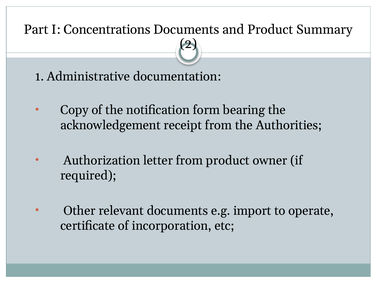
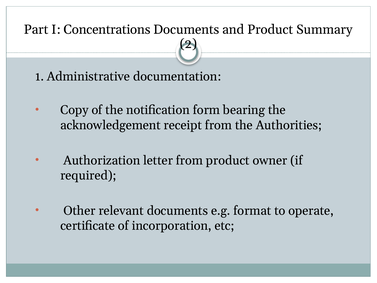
import: import -> format
